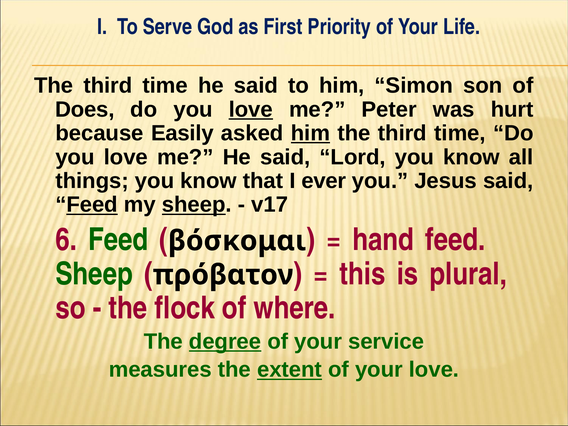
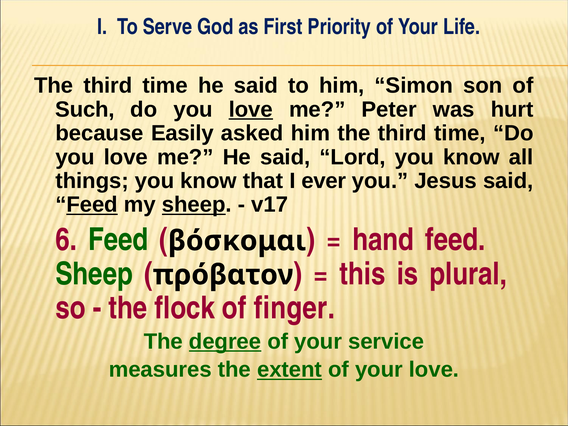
Does: Does -> Such
him at (310, 133) underline: present -> none
where: where -> finger
